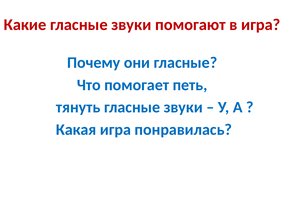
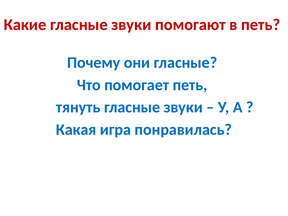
в игра: игра -> петь
